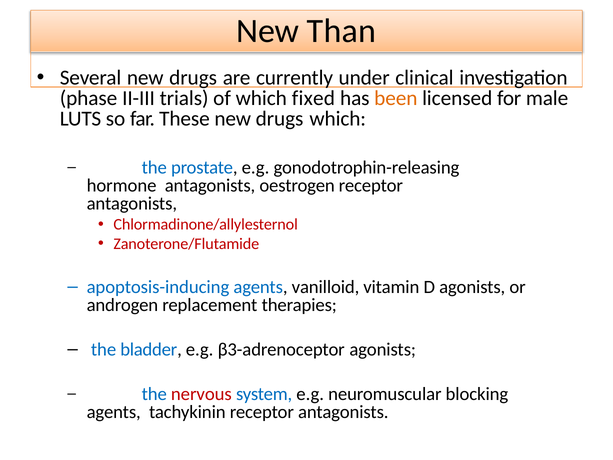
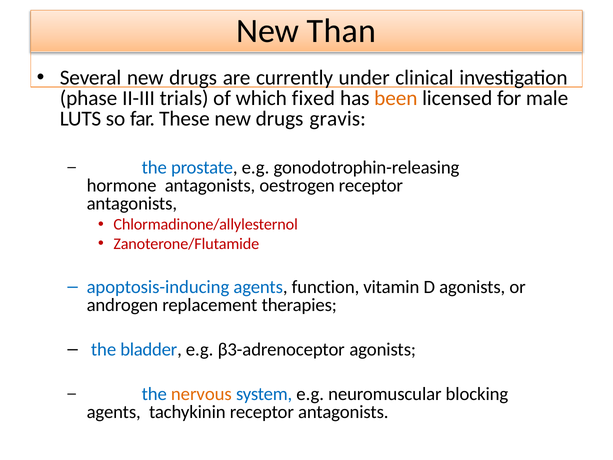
drugs which: which -> gravis
vanilloid: vanilloid -> function
nervous colour: red -> orange
